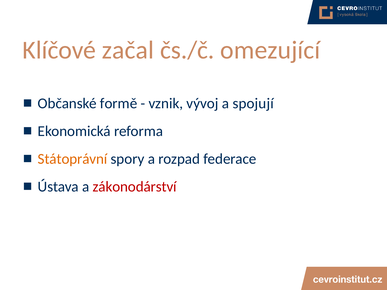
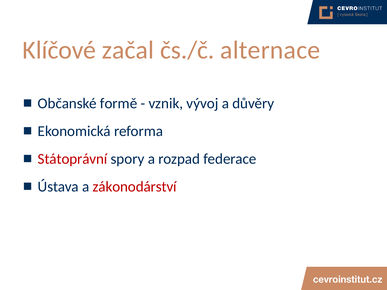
omezující: omezující -> alternace
spojují: spojují -> důvěry
Státoprávní colour: orange -> red
